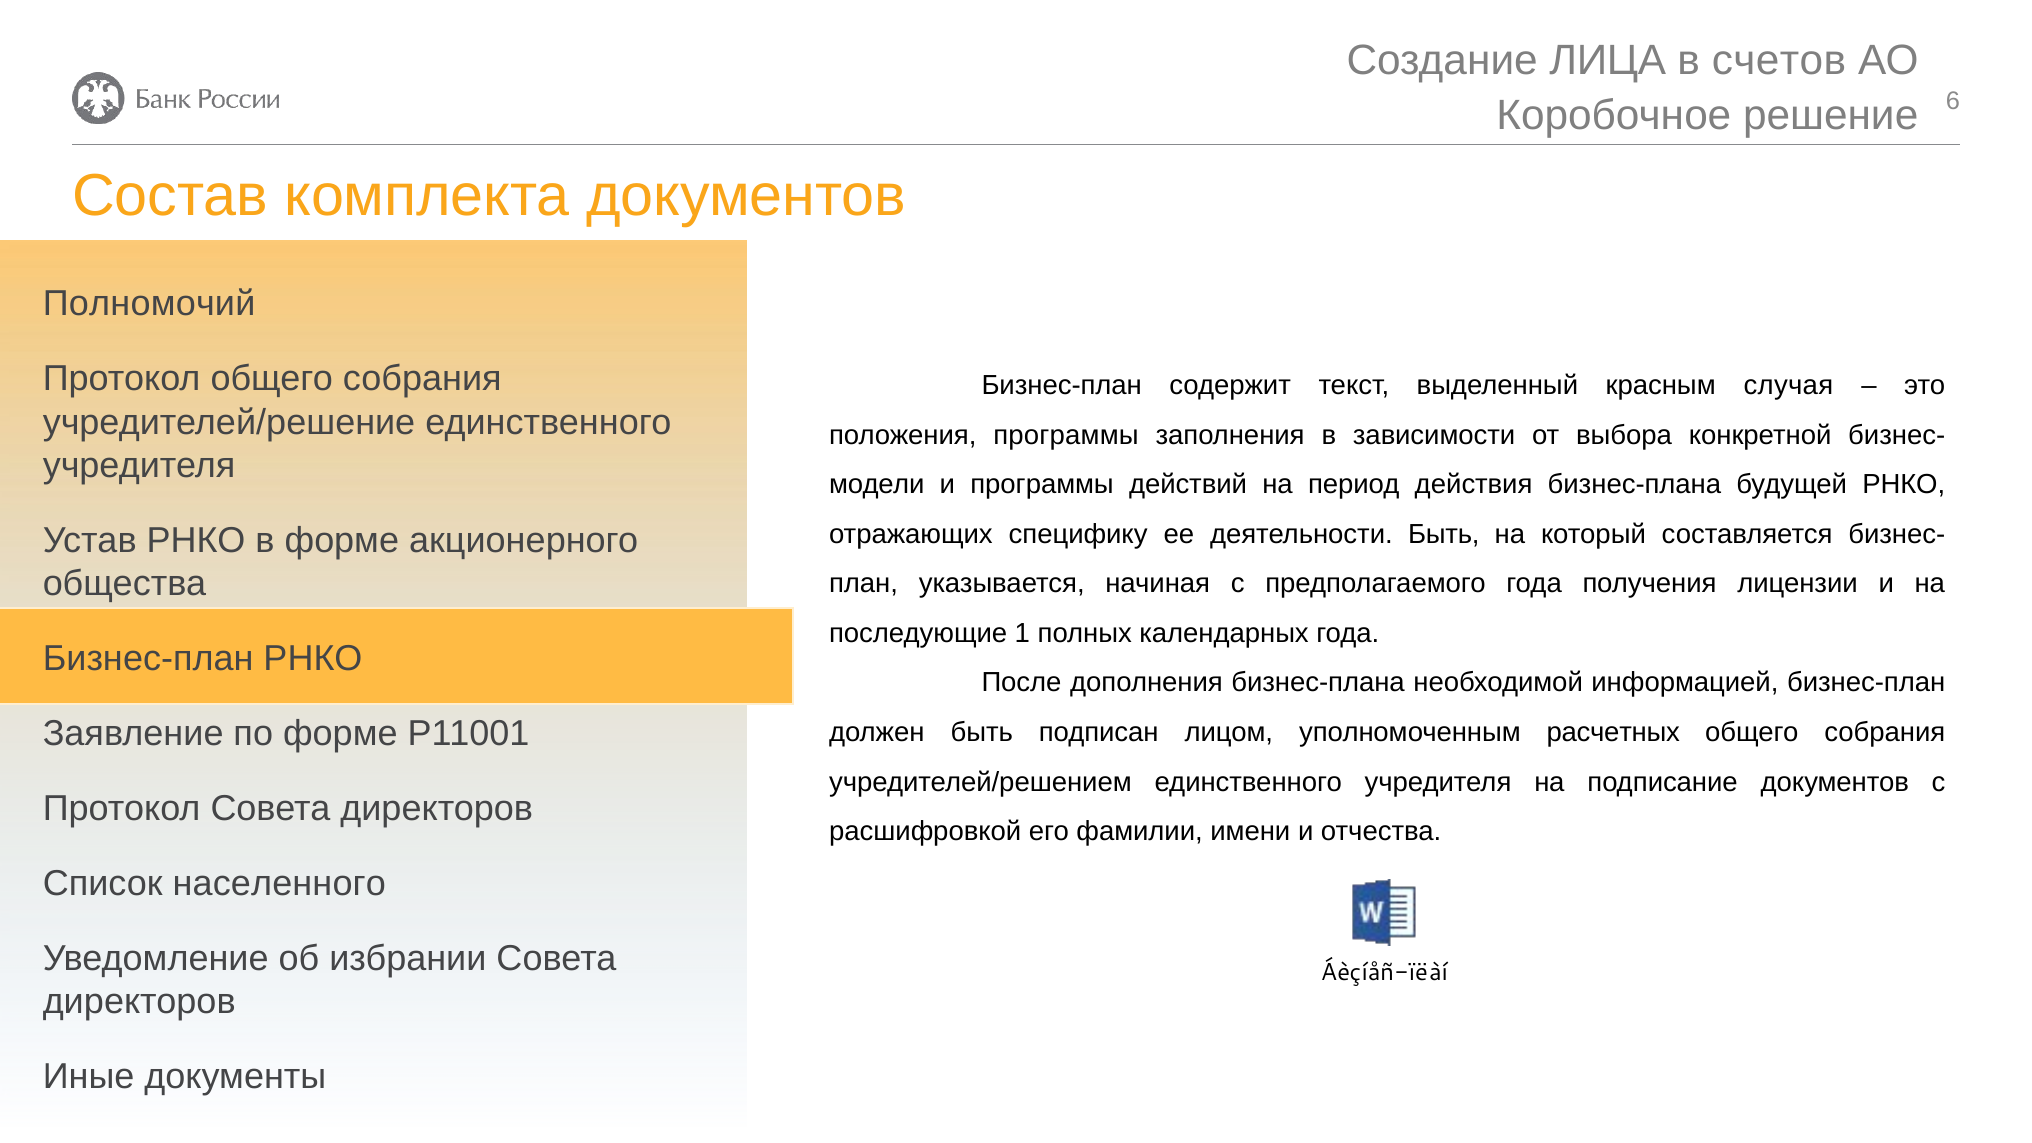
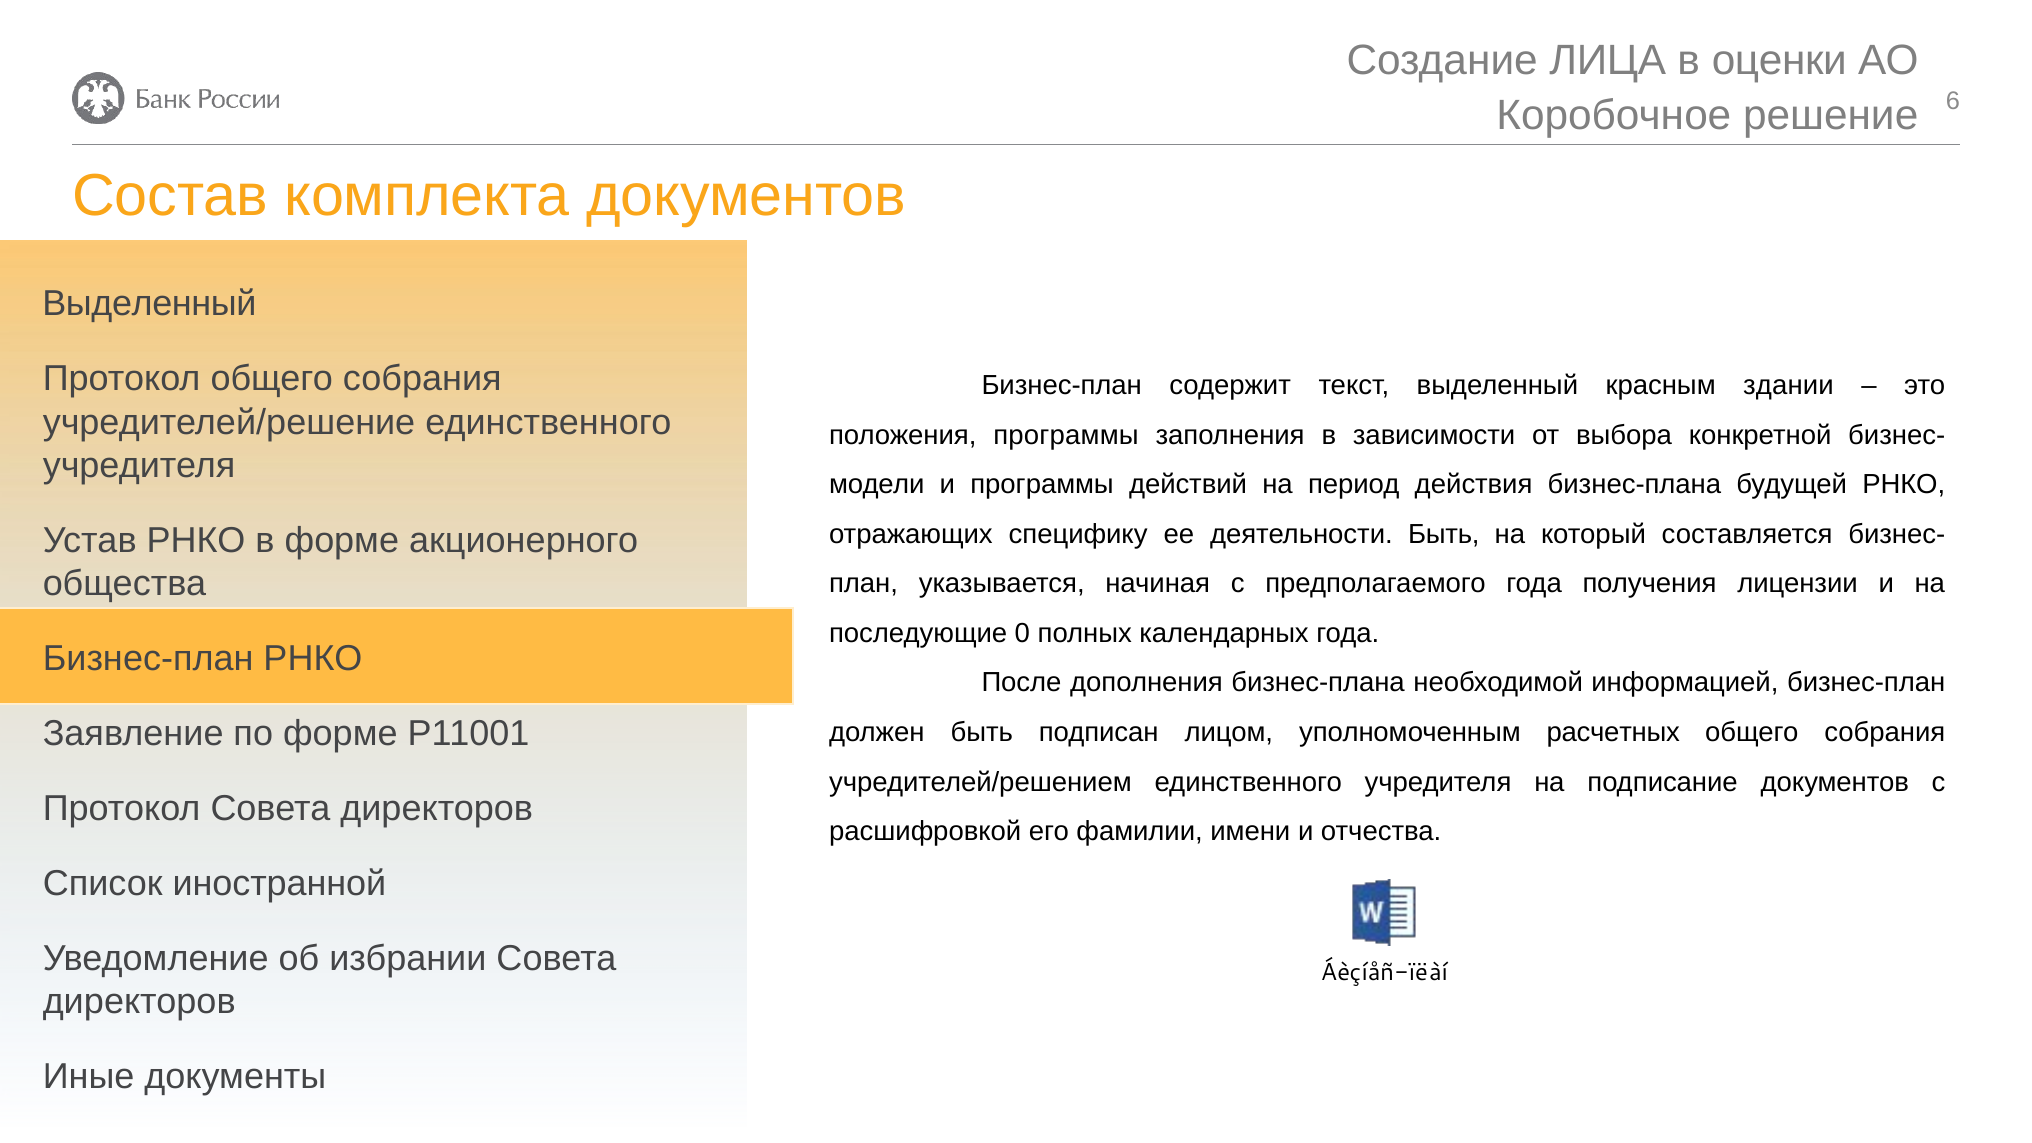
счетов: счетов -> оценки
Полномочий at (149, 304): Полномочий -> Выделенный
случая: случая -> здании
1: 1 -> 0
населенного: населенного -> иностранной
